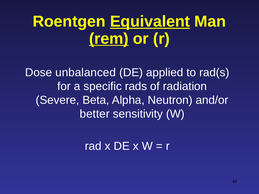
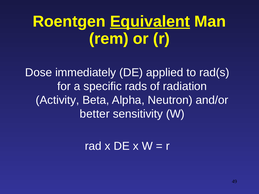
rem underline: present -> none
unbalanced: unbalanced -> immediately
Severe: Severe -> Activity
